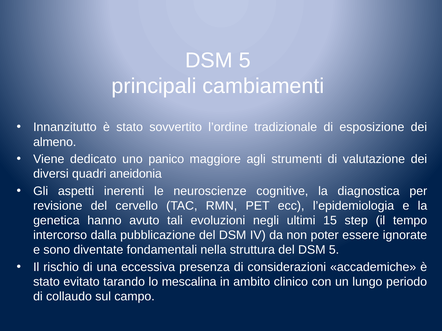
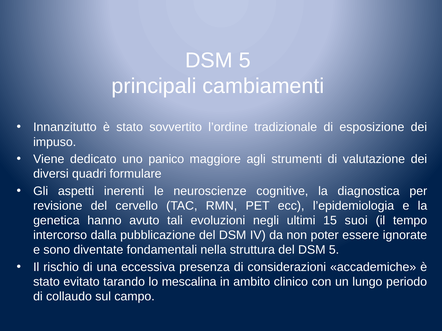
almeno: almeno -> impuso
aneidonia: aneidonia -> formulare
step: step -> suoi
